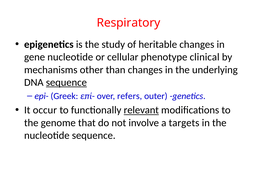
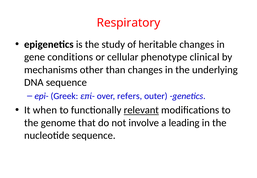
gene nucleotide: nucleotide -> conditions
sequence at (66, 82) underline: present -> none
occur: occur -> when
targets: targets -> leading
